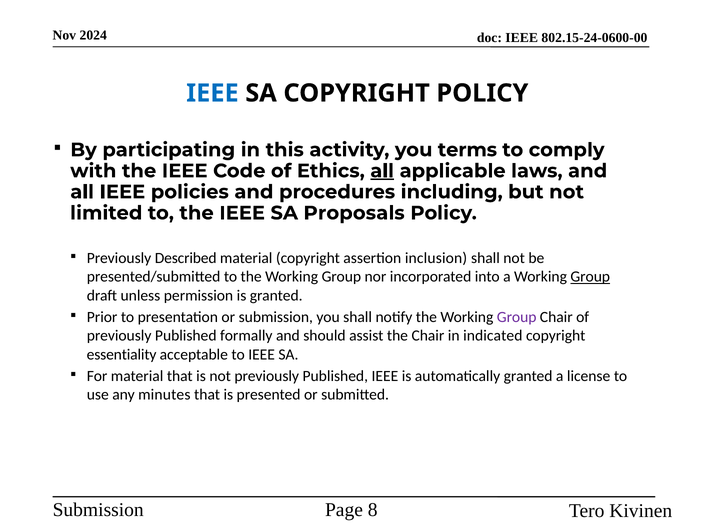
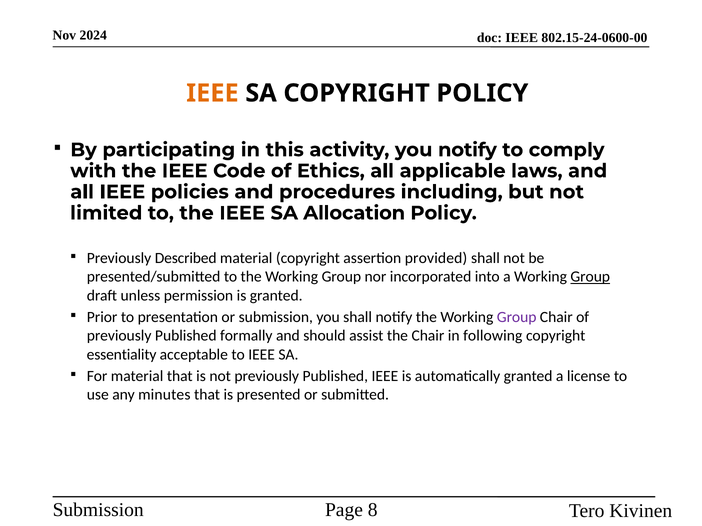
IEEE at (212, 93) colour: blue -> orange
you terms: terms -> notify
all at (382, 171) underline: present -> none
Proposals: Proposals -> Allocation
inclusion: inclusion -> provided
indicated: indicated -> following
